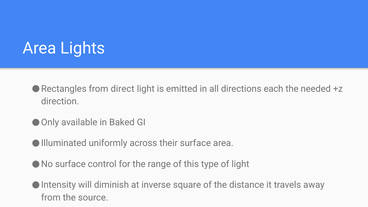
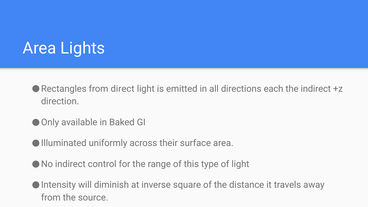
the needed: needed -> indirect
surface at (70, 164): surface -> indirect
